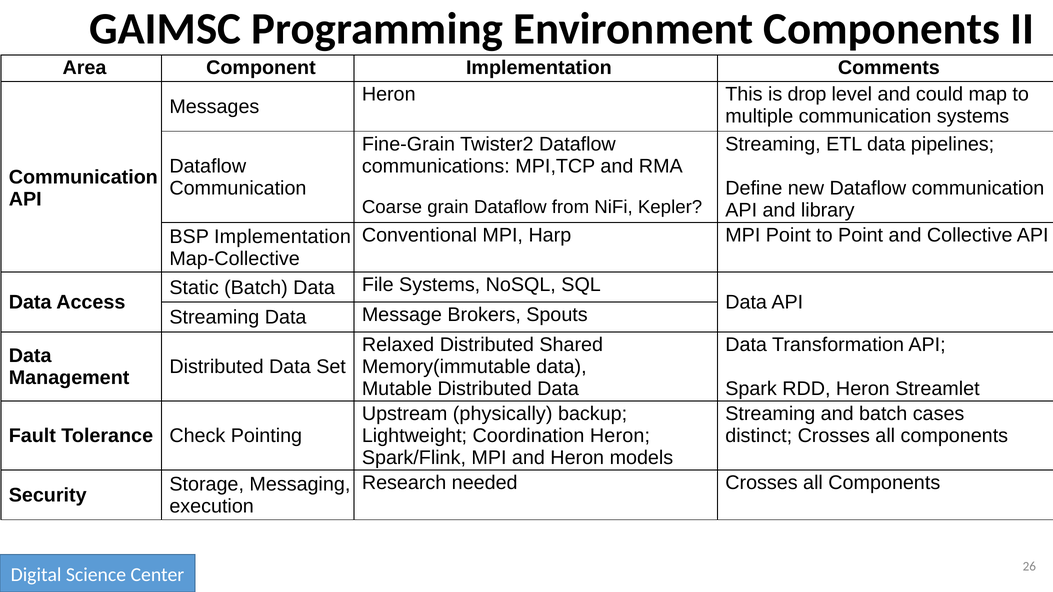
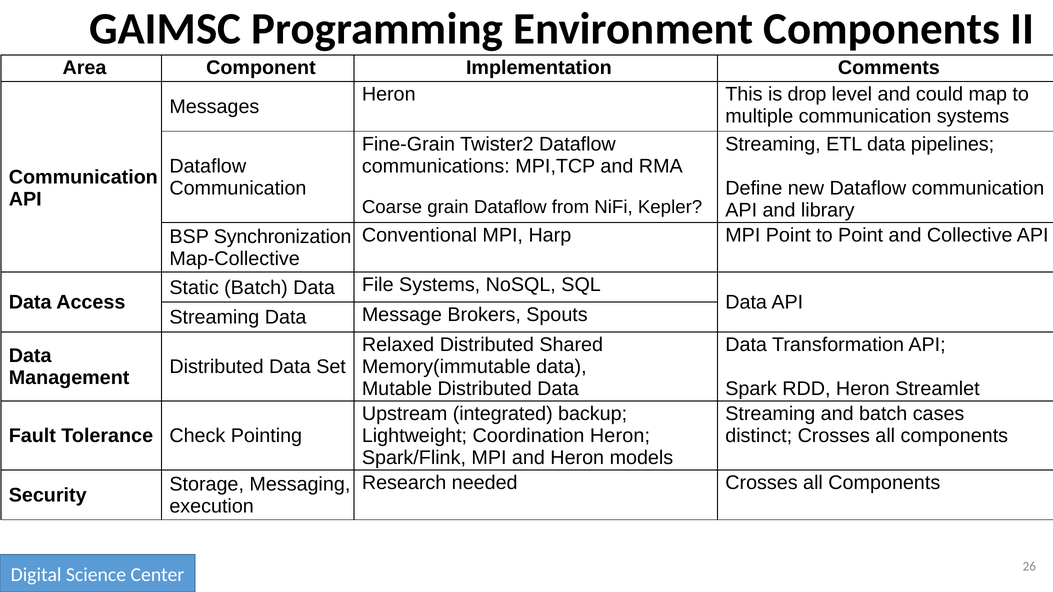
BSP Implementation: Implementation -> Synchronization
physically: physically -> integrated
